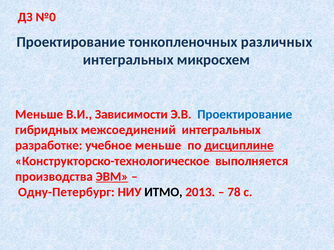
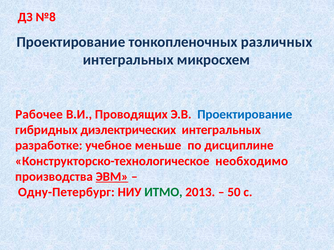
№0: №0 -> №8
Меньше at (39, 115): Меньше -> Рабочее
Зависимости: Зависимости -> Проводящих
межсоединений: межсоединений -> диэлектрических
дисциплине underline: present -> none
выполняется: выполняется -> необходимо
ИТМО colour: black -> green
78: 78 -> 50
